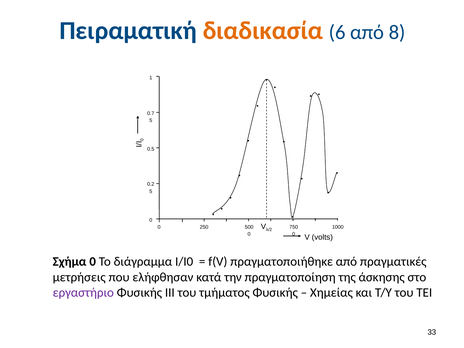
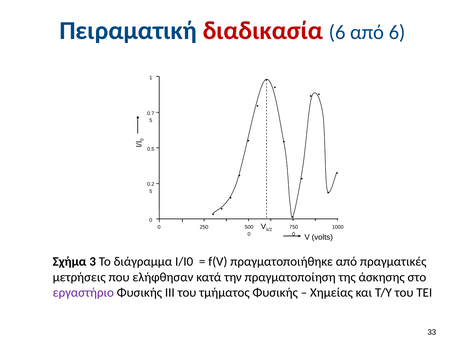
διαδικασία colour: orange -> red
από 8: 8 -> 6
Σχήμα 0: 0 -> 3
